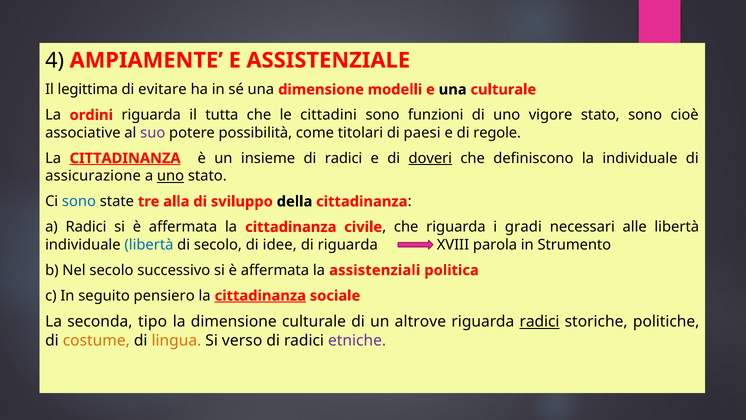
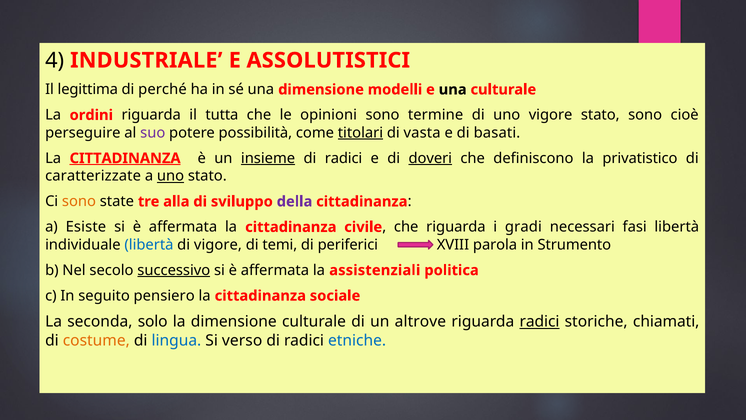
AMPIAMENTE: AMPIAMENTE -> INDUSTRIALE
ASSISTENZIALE: ASSISTENZIALE -> ASSOLUTISTICI
evitare: evitare -> perché
cittadini: cittadini -> opinioni
funzioni: funzioni -> termine
associative: associative -> perseguire
titolari underline: none -> present
paesi: paesi -> vasta
regole: regole -> basati
insieme underline: none -> present
la individuale: individuale -> privatistico
assicurazione: assicurazione -> caratterizzate
sono at (79, 201) colour: blue -> orange
della colour: black -> purple
a Radici: Radici -> Esiste
alle: alle -> fasi
di secolo: secolo -> vigore
idee: idee -> temi
di riguarda: riguarda -> periferici
successivo underline: none -> present
cittadinanza at (260, 296) underline: present -> none
tipo: tipo -> solo
politiche: politiche -> chiamati
lingua colour: orange -> blue
etniche colour: purple -> blue
